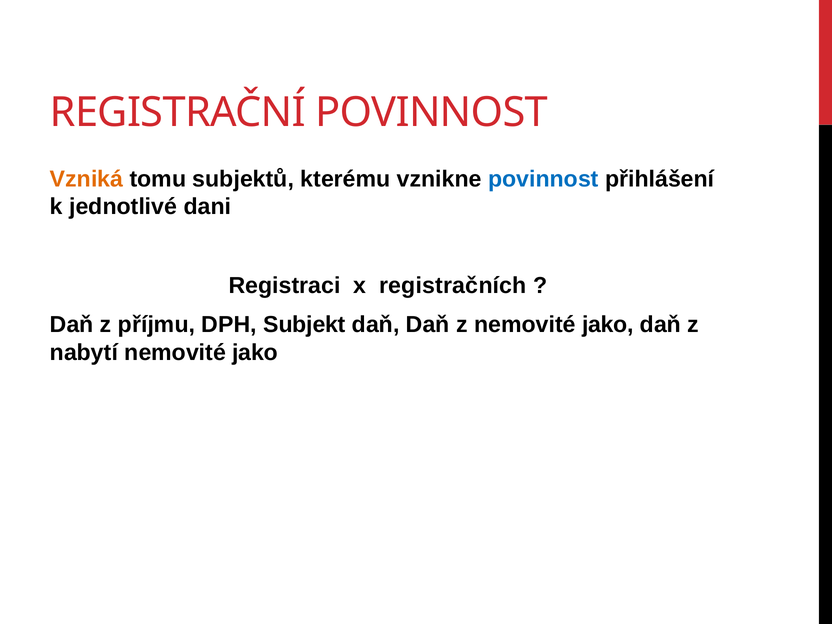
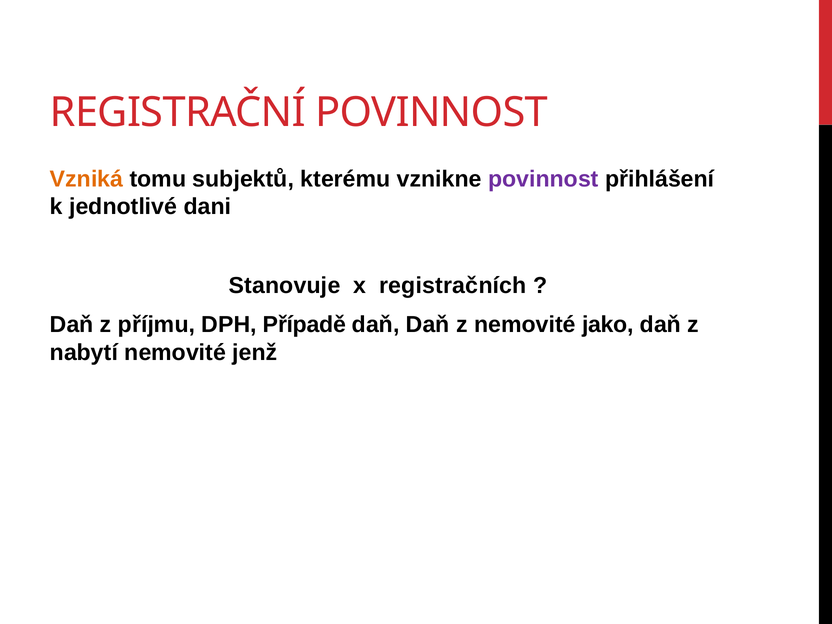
povinnost at (543, 179) colour: blue -> purple
Registraci: Registraci -> Stanovuje
Subjekt: Subjekt -> Případě
nabytí nemovité jako: jako -> jenž
